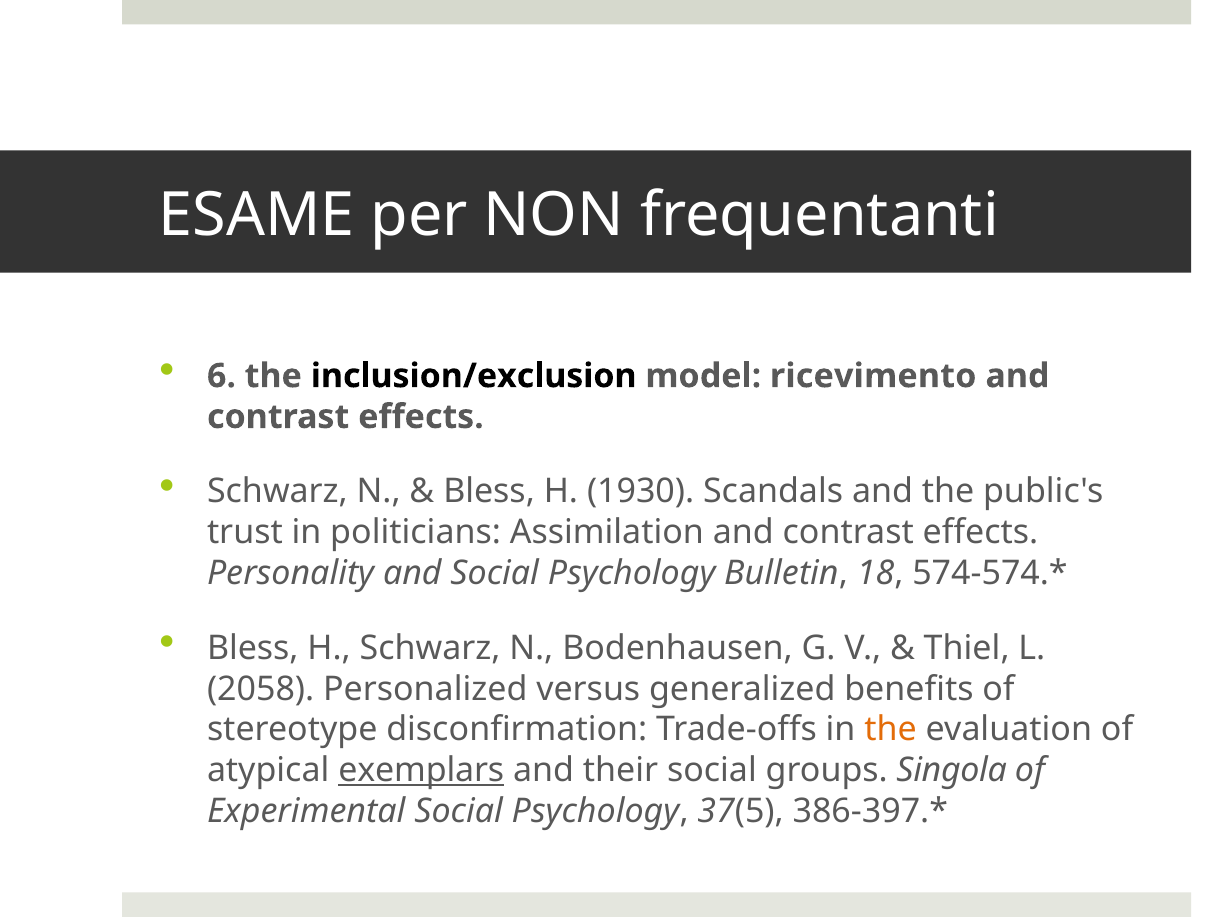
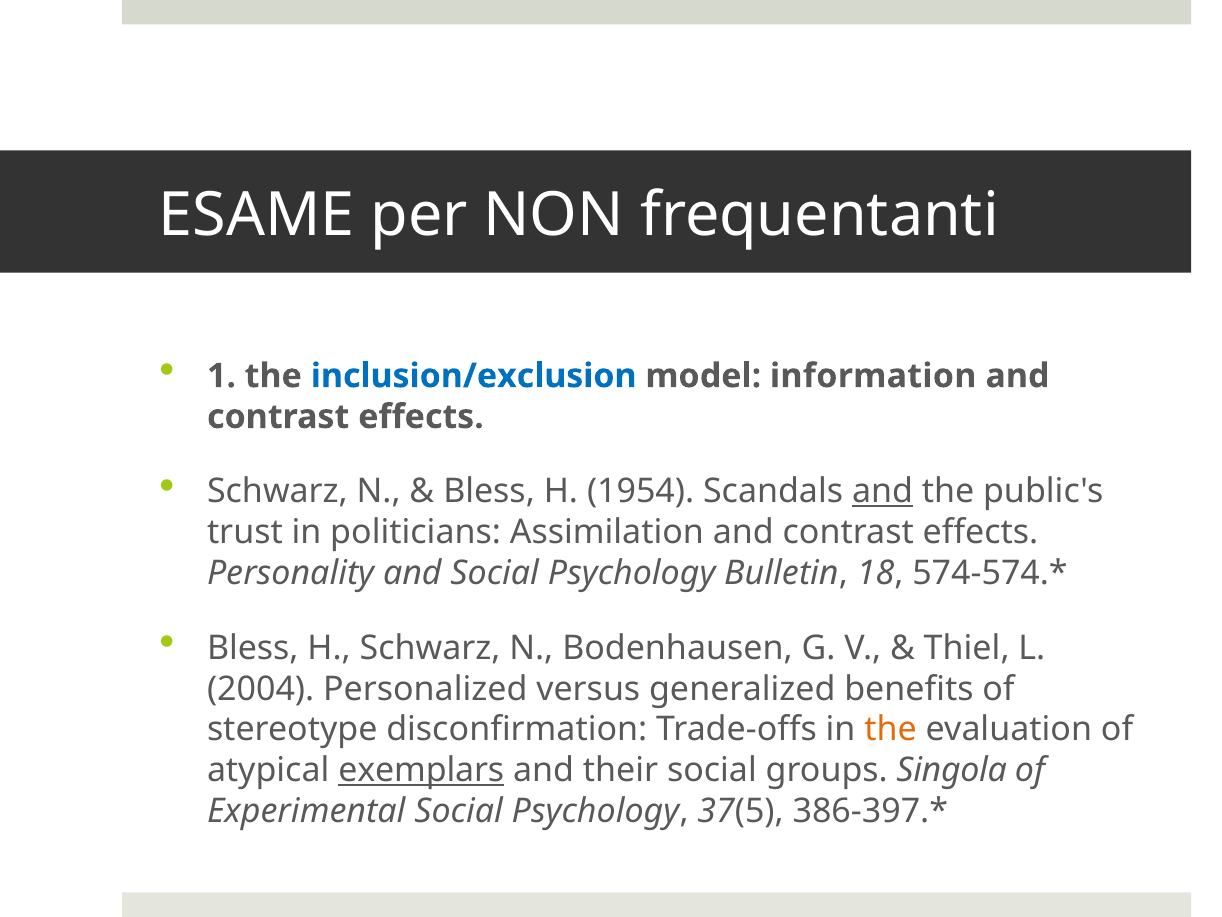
6: 6 -> 1
inclusion/exclusion colour: black -> blue
ricevimento: ricevimento -> information
1930: 1930 -> 1954
and at (882, 491) underline: none -> present
2058: 2058 -> 2004
